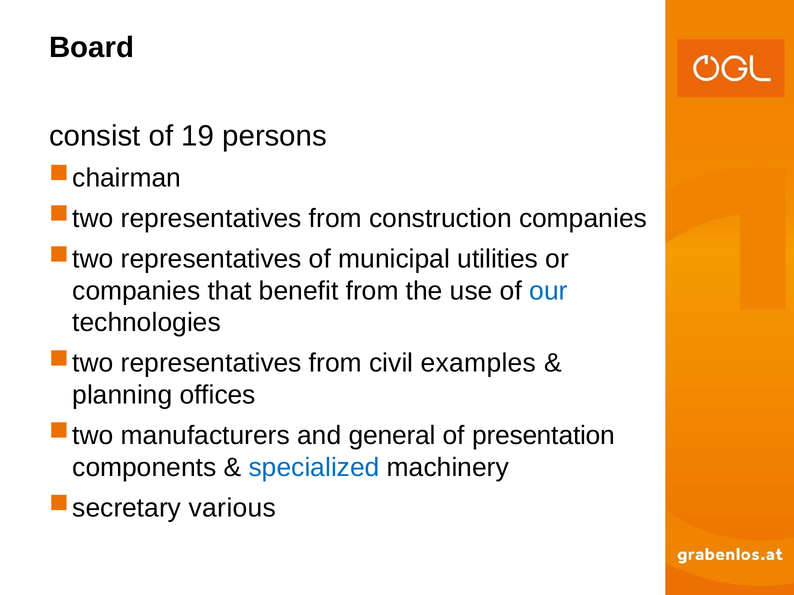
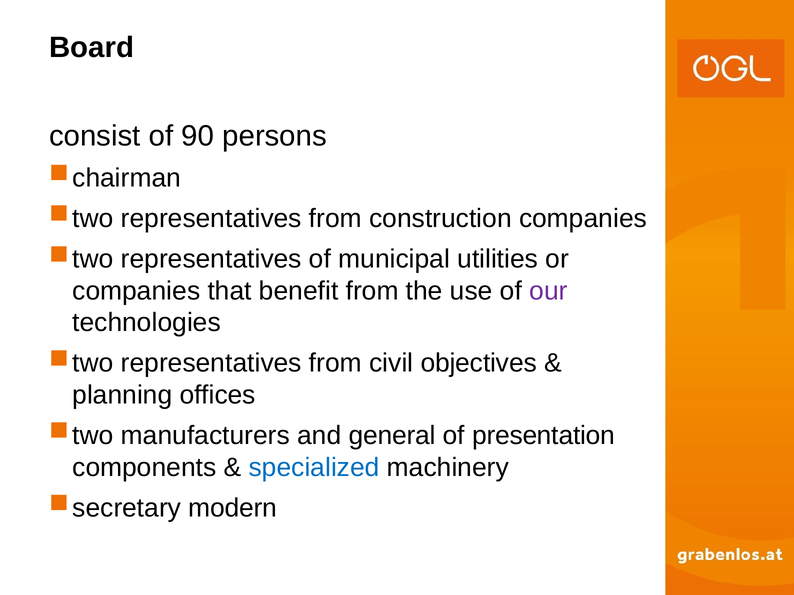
19: 19 -> 90
our colour: blue -> purple
examples: examples -> objectives
various: various -> modern
